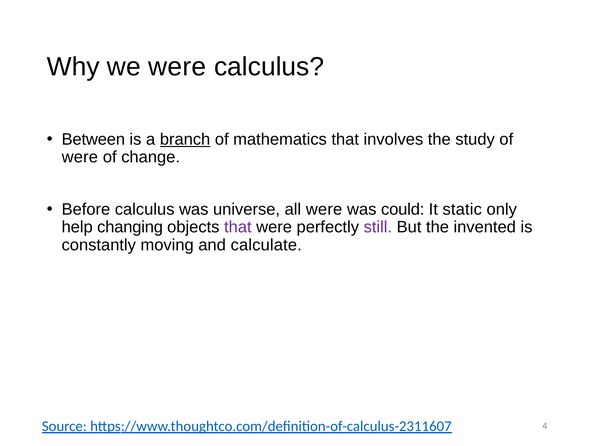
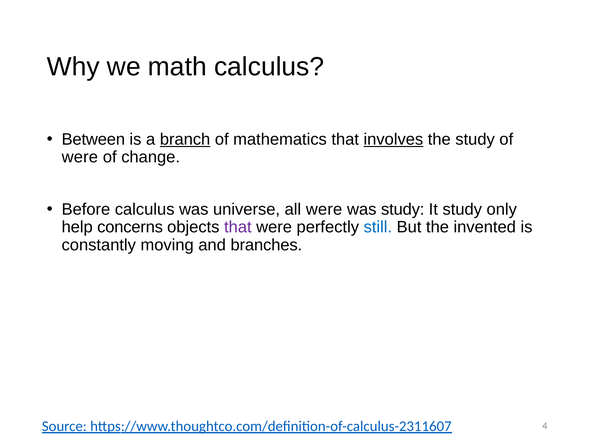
we were: were -> math
involves underline: none -> present
was could: could -> study
It static: static -> study
changing: changing -> concerns
still colour: purple -> blue
calculate: calculate -> branches
